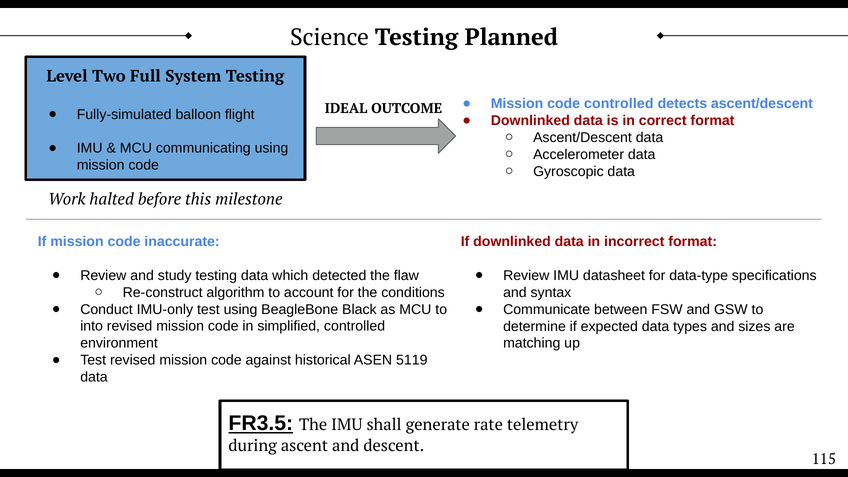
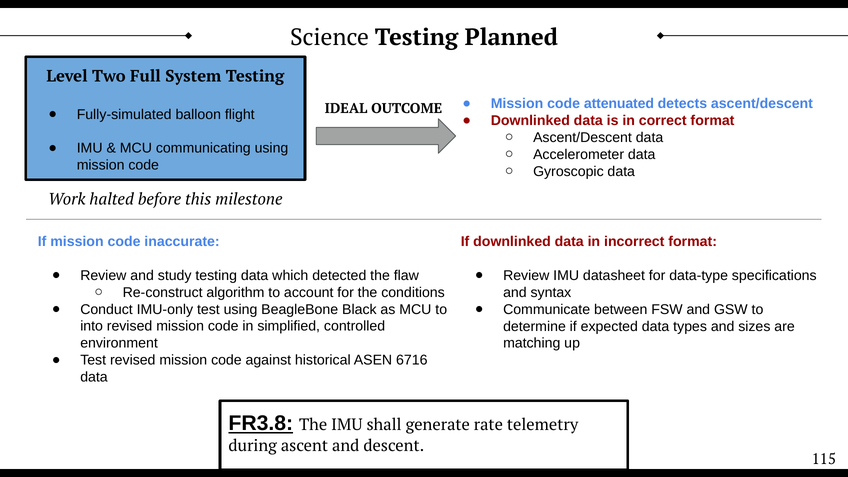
code controlled: controlled -> attenuated
5119: 5119 -> 6716
FR3.5: FR3.5 -> FR3.8
